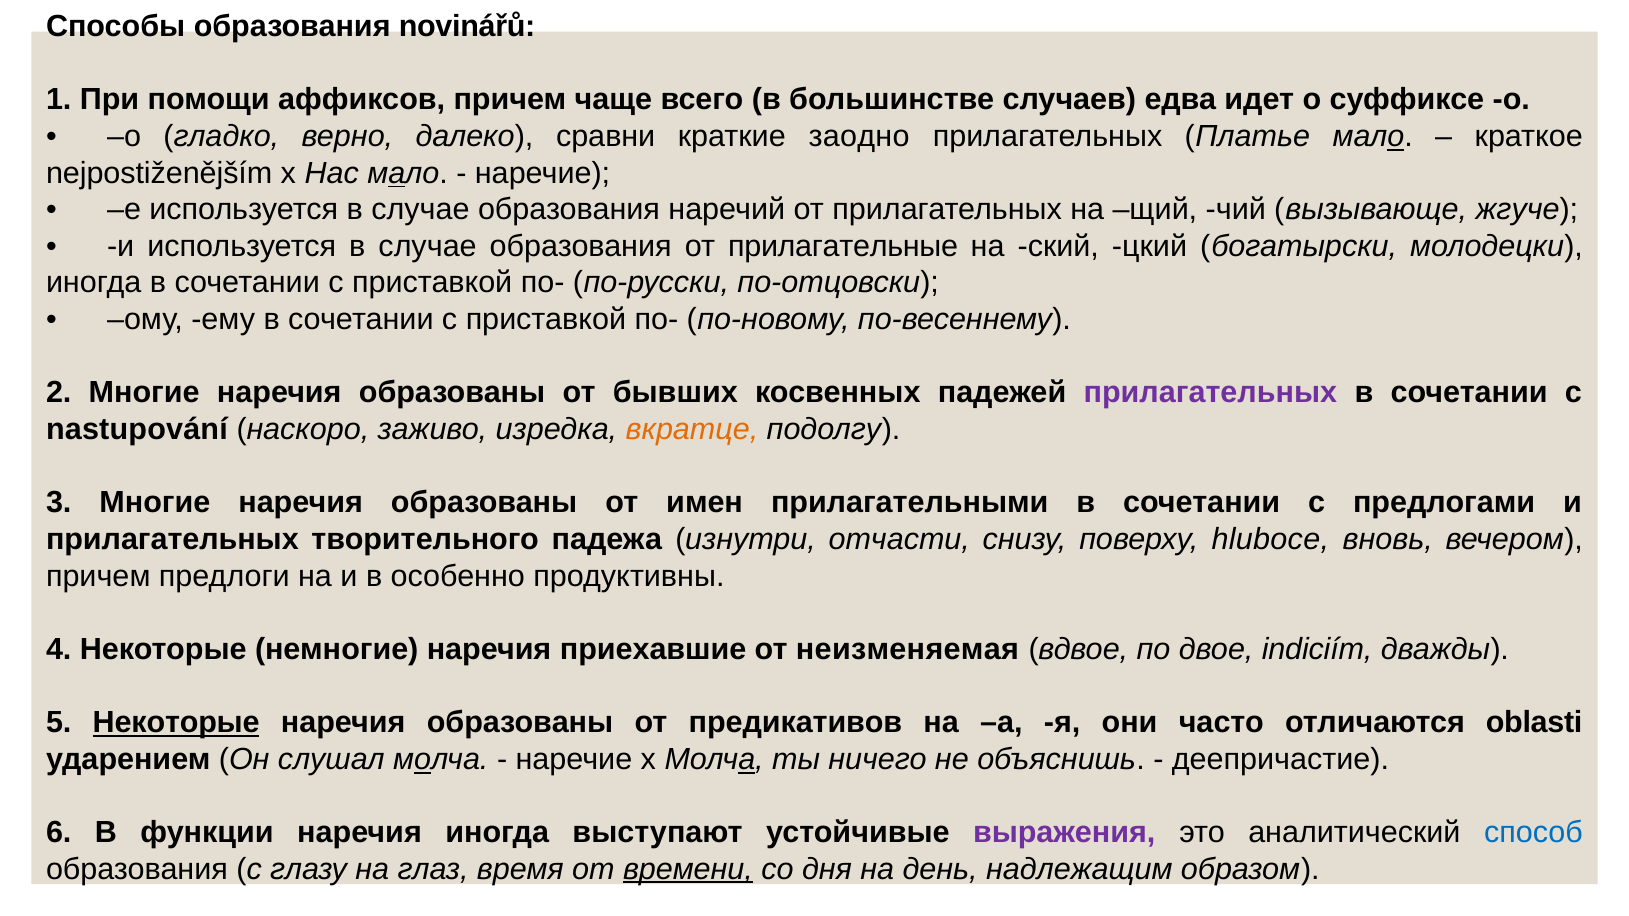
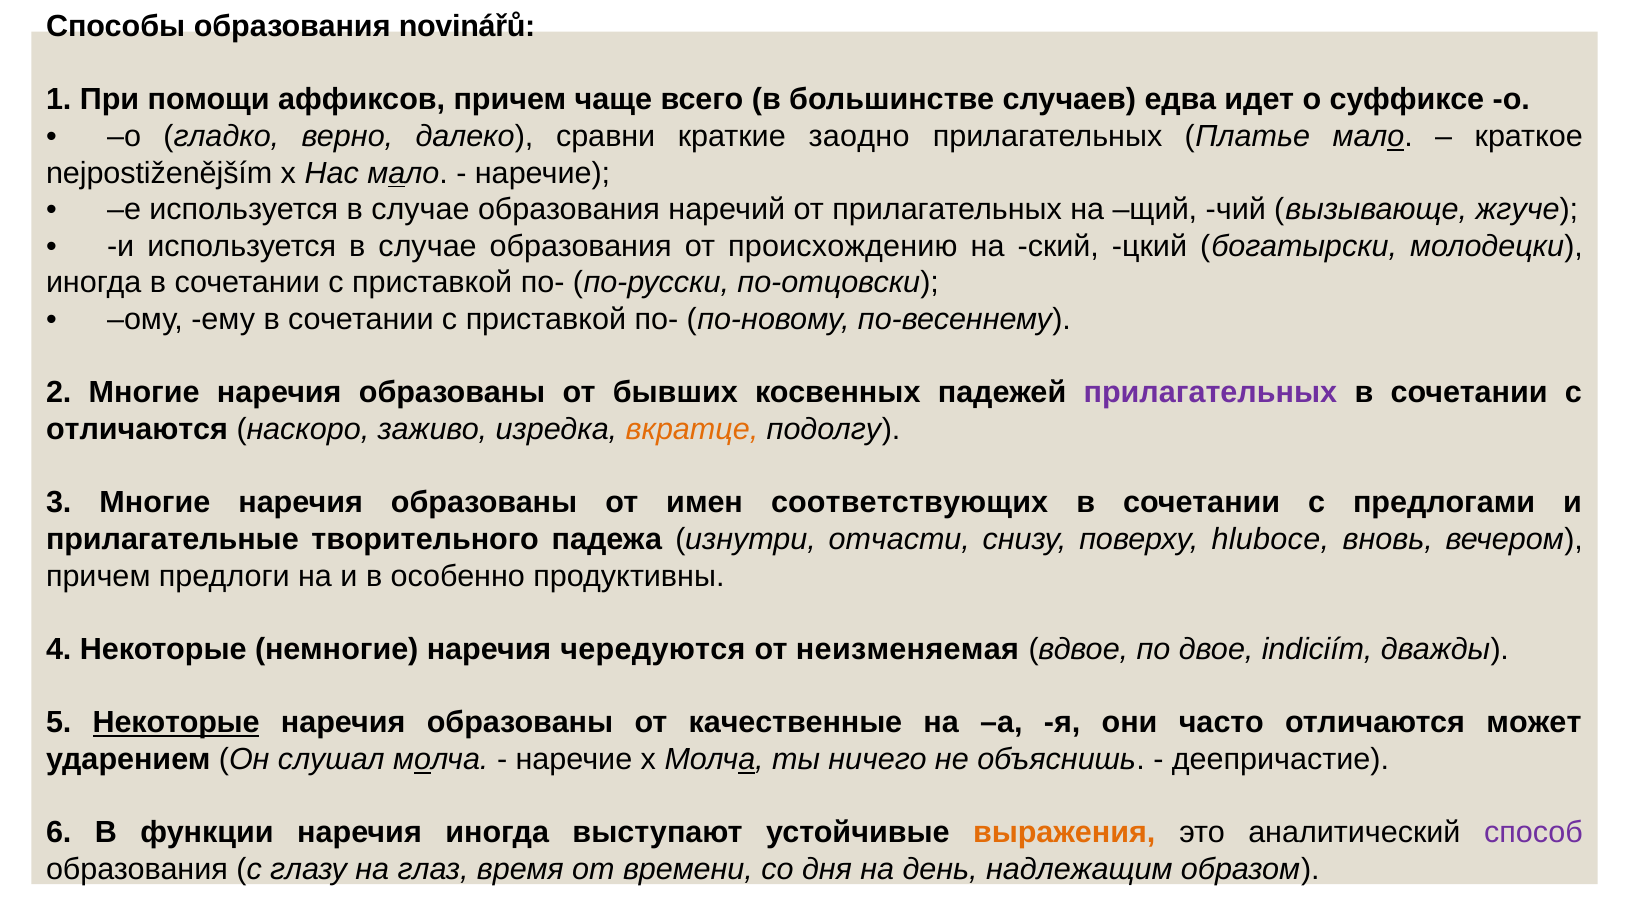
прилагательные: прилагательные -> происхождению
nastupování at (137, 430): nastupování -> отличаются
прилагательными: прилагательными -> соответствующих
прилагательных at (172, 540): прилагательных -> прилагательные
приехавшие: приехавшие -> чередуются
предикативов: предикативов -> качественные
oblasti: oblasti -> может
выражения colour: purple -> orange
способ colour: blue -> purple
времени underline: present -> none
